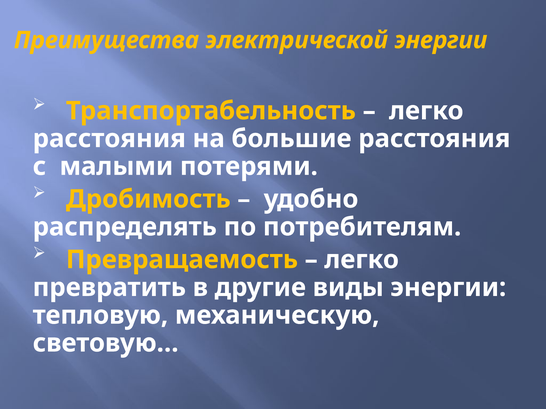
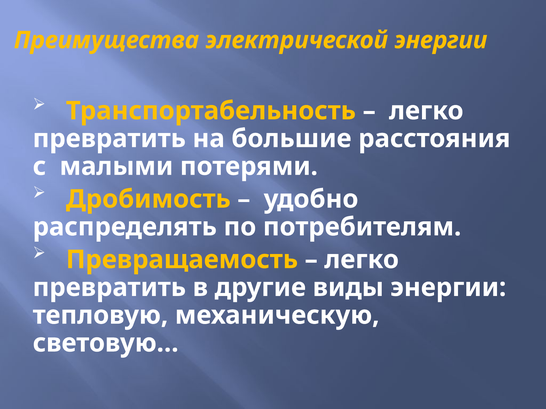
расстояния at (109, 139): расстояния -> превратить
